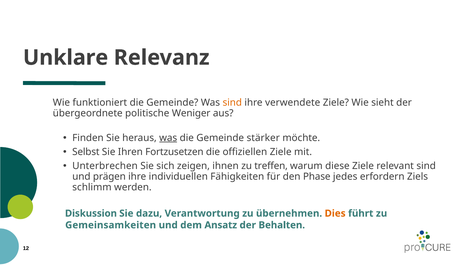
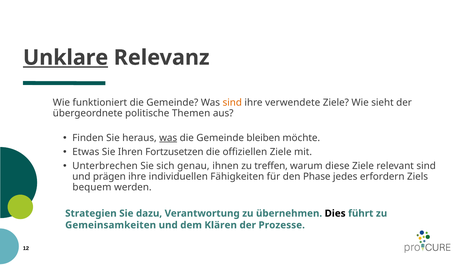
Unklare underline: none -> present
Weniger: Weniger -> Themen
stärker: stärker -> bleiben
Selbst: Selbst -> Etwas
zeigen: zeigen -> genau
schlimm: schlimm -> bequem
Diskussion: Diskussion -> Strategien
Dies colour: orange -> black
Ansatz: Ansatz -> Klären
Behalten: Behalten -> Prozesse
